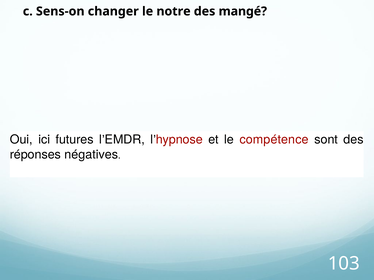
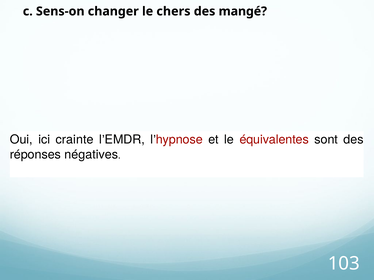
notre: notre -> chers
futures: futures -> crainte
compétence: compétence -> équivalentes
